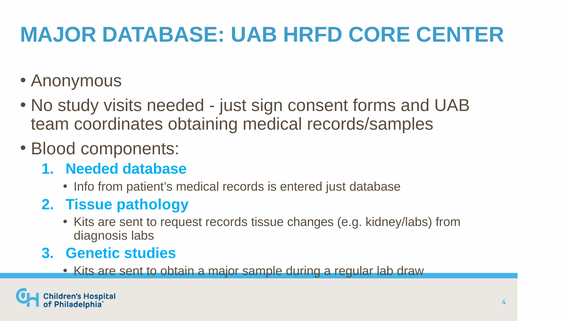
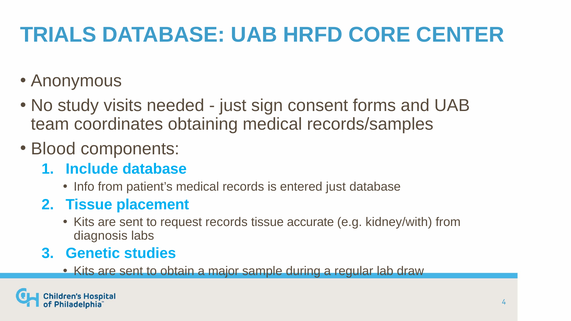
MAJOR at (58, 35): MAJOR -> TRIALS
Needed at (92, 169): Needed -> Include
pathology: pathology -> placement
changes: changes -> accurate
kidney/labs: kidney/labs -> kidney/with
